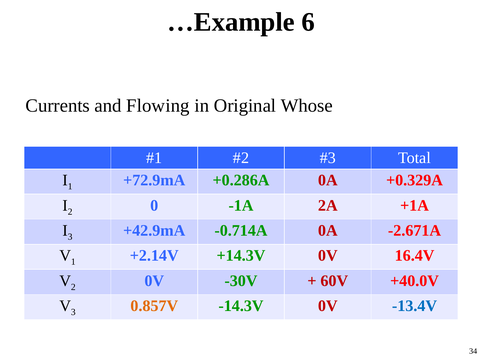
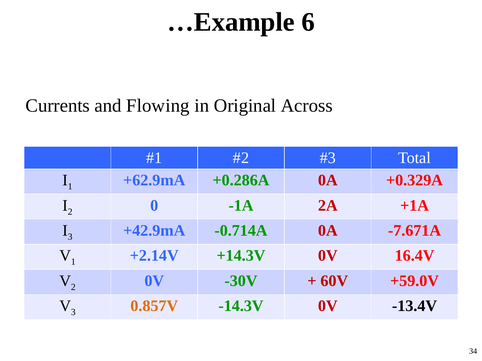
Whose: Whose -> Across
+72.9mA: +72.9mA -> +62.9mA
-2.671A: -2.671A -> -7.671A
+40.0V: +40.0V -> +59.0V
-13.4V colour: blue -> black
